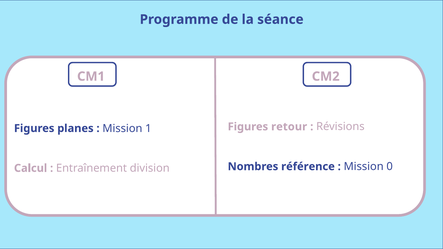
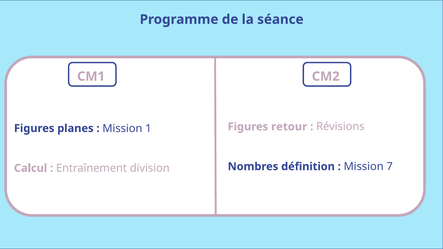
référence: référence -> définition
0: 0 -> 7
